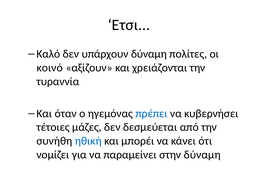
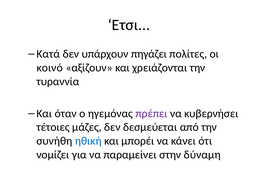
Καλό: Καλό -> Κατά
υπάρχουν δύναμη: δύναμη -> πηγάζει
πρέπει colour: blue -> purple
